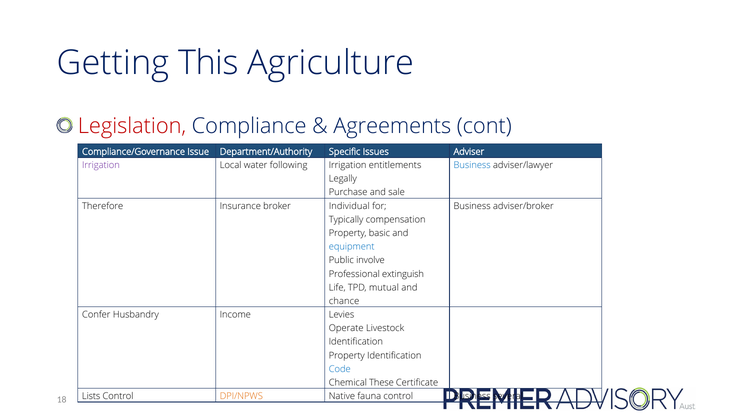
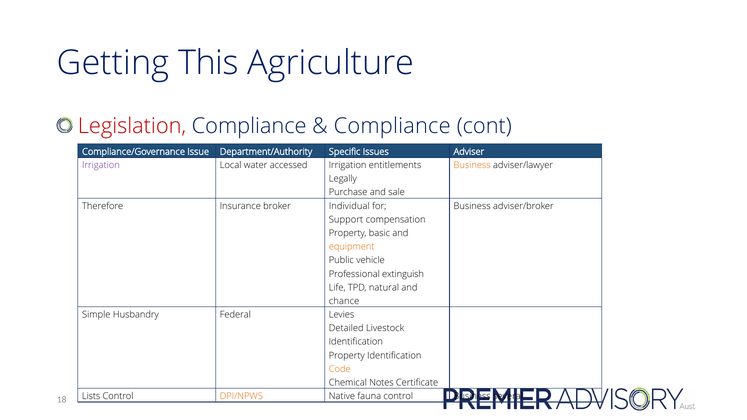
Agreements at (392, 126): Agreements -> Compliance
following: following -> accessed
Business at (472, 165) colour: blue -> orange
Typically: Typically -> Support
equipment colour: blue -> orange
involve: involve -> vehicle
mutual: mutual -> natural
Confer: Confer -> Simple
Income: Income -> Federal
Operate: Operate -> Detailed
Code colour: blue -> orange
These: These -> Notes
